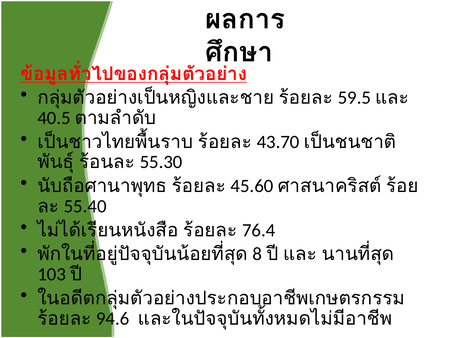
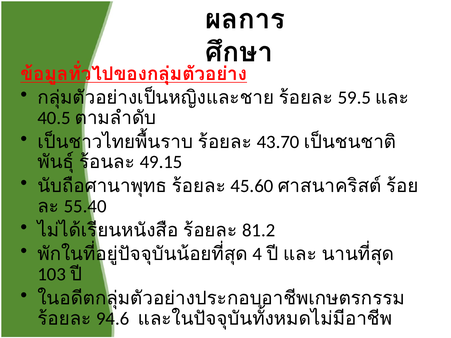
55.30: 55.30 -> 49.15
76.4: 76.4 -> 81.2
8: 8 -> 4
